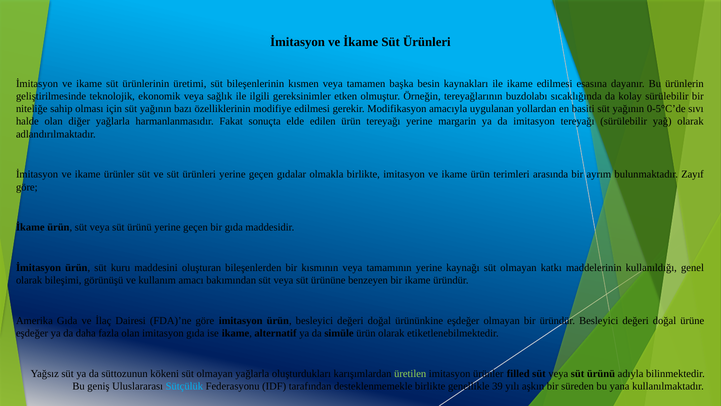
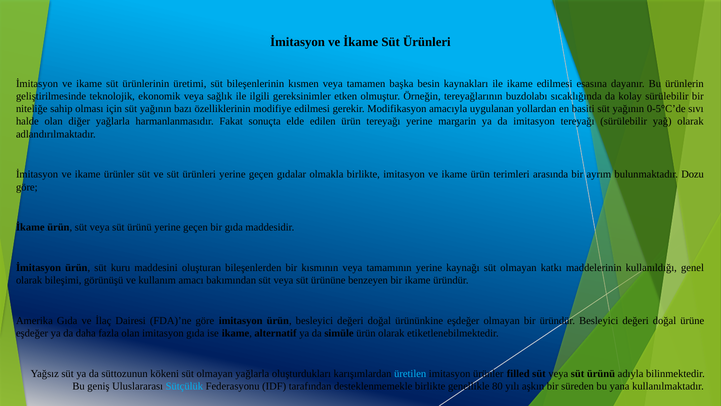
Zayıf: Zayıf -> Dozu
üretilen colour: light green -> light blue
39: 39 -> 80
